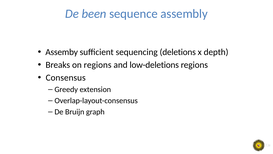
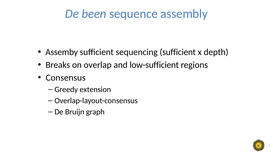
sequencing deletions: deletions -> sufficient
on regions: regions -> overlap
low-deletions: low-deletions -> low-sufficient
